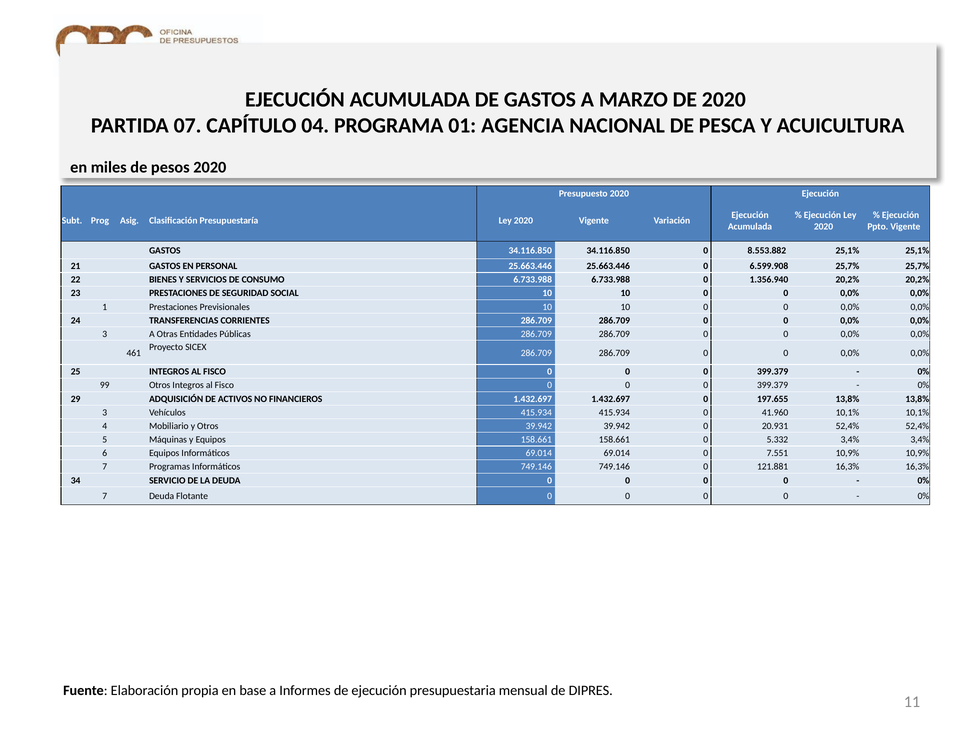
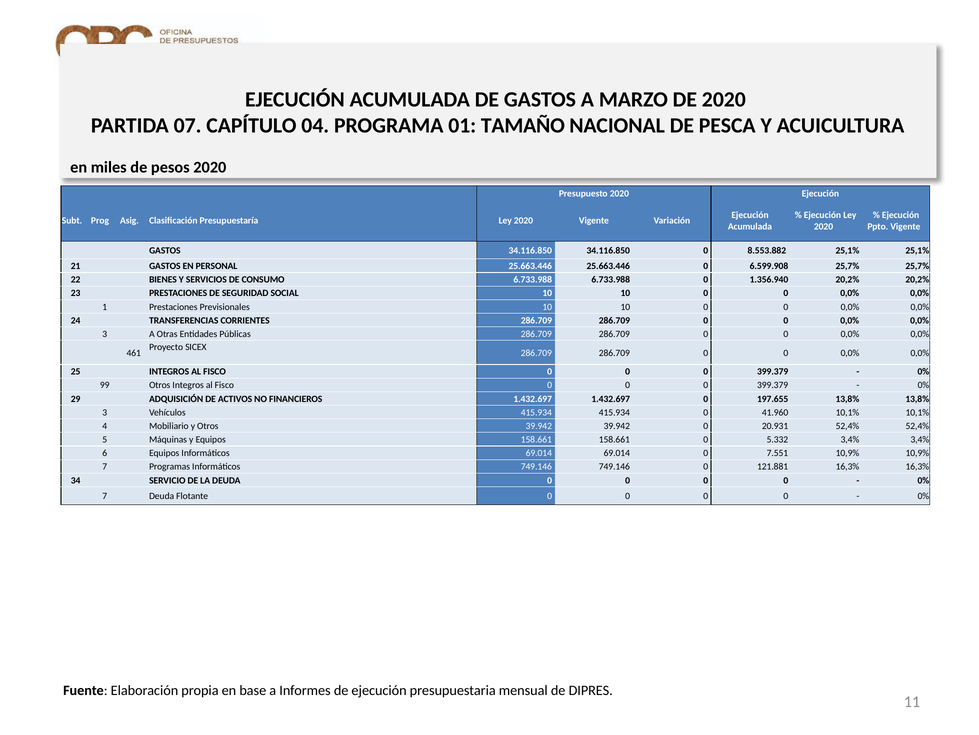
AGENCIA: AGENCIA -> TAMAÑO
